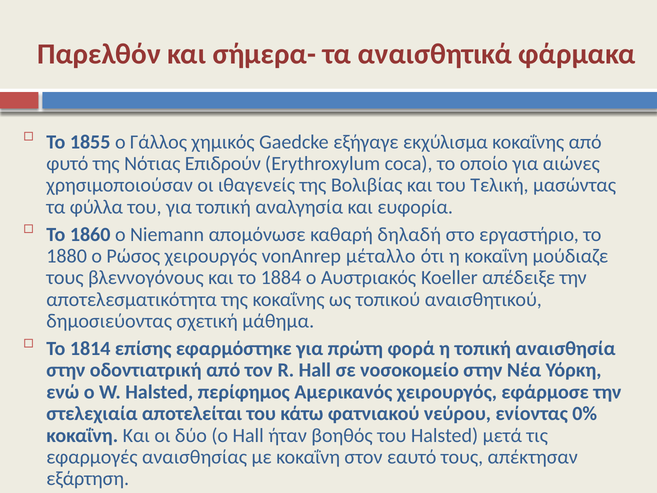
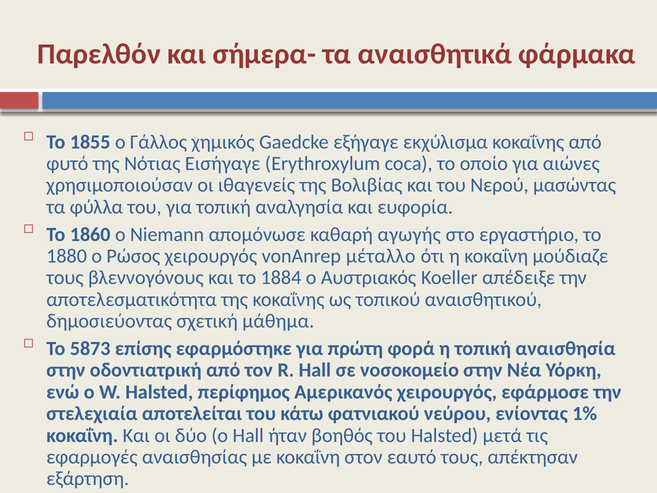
Επιδρούν: Επιδρούν -> Εισήγαγε
Τελική: Τελική -> Νερού
δηλαδή: δηλαδή -> αγωγής
1814: 1814 -> 5873
0%: 0% -> 1%
